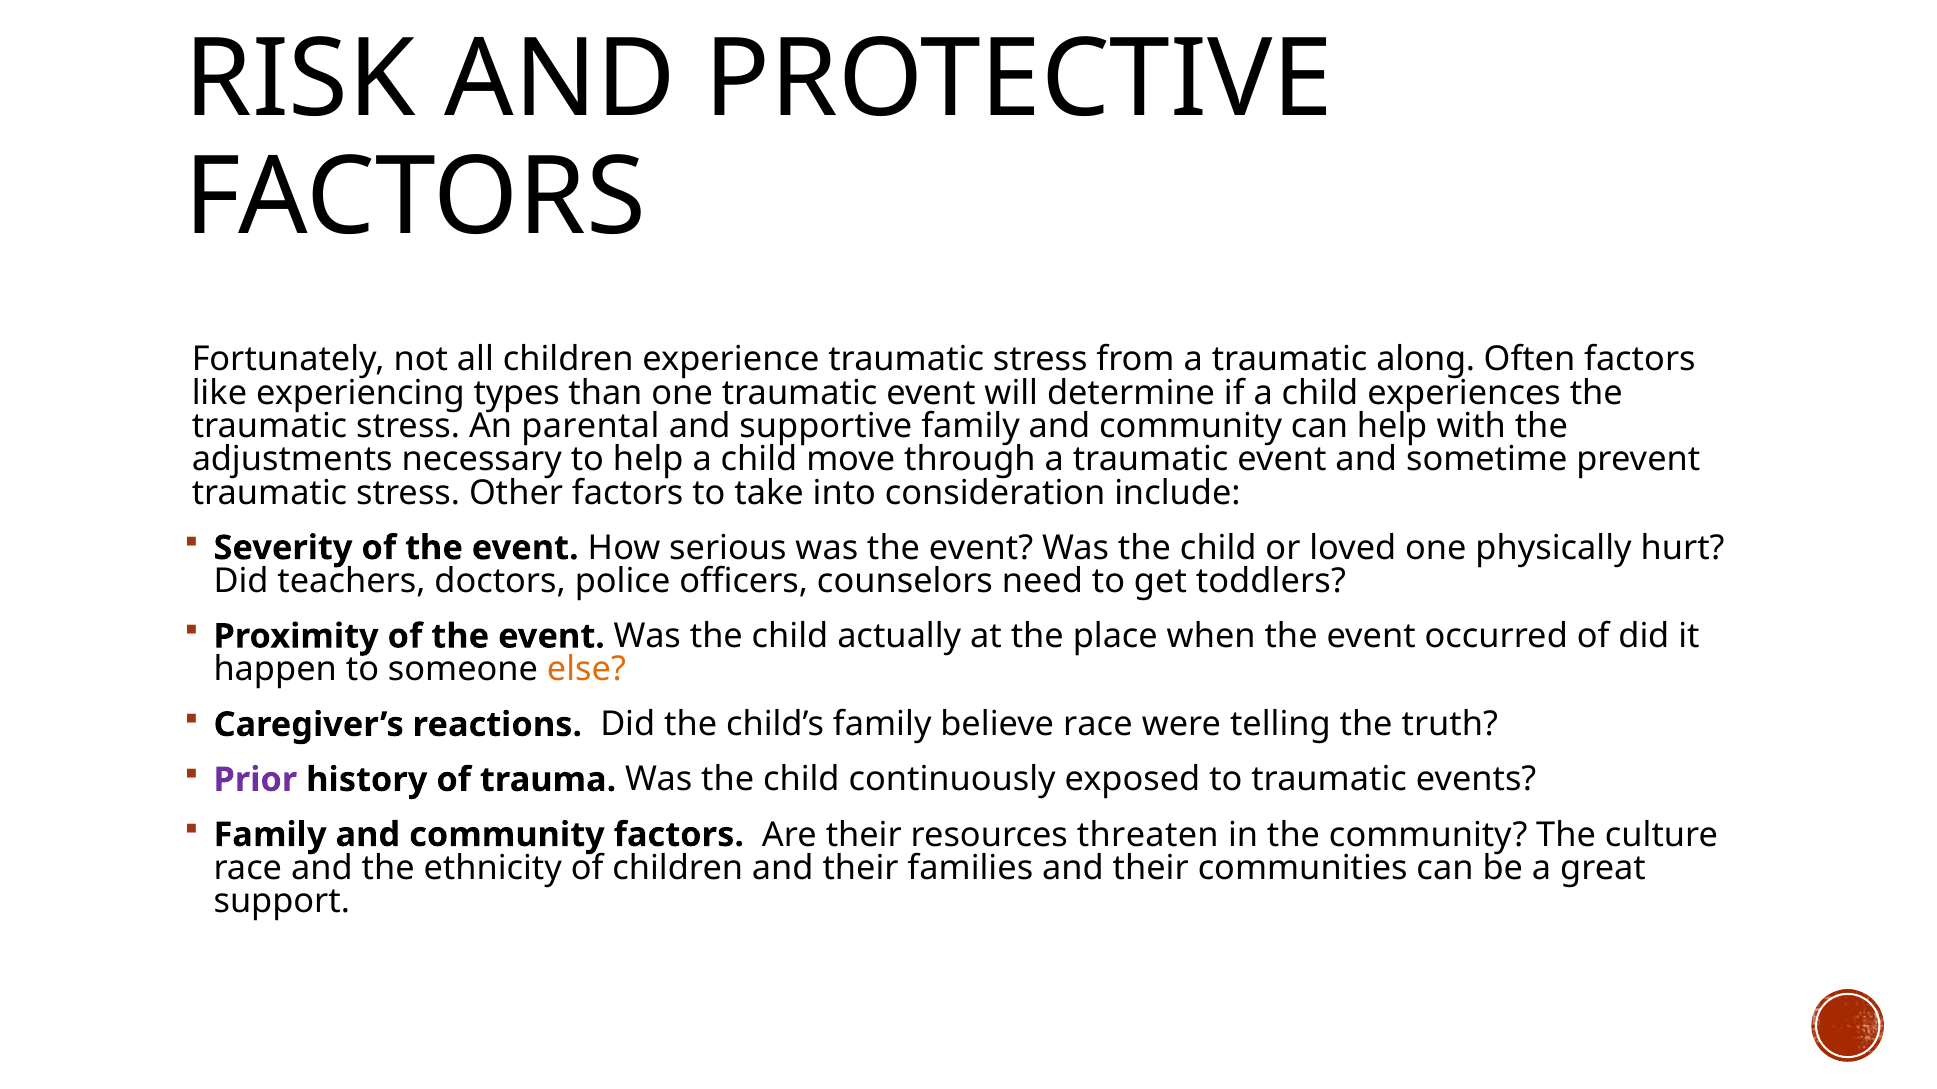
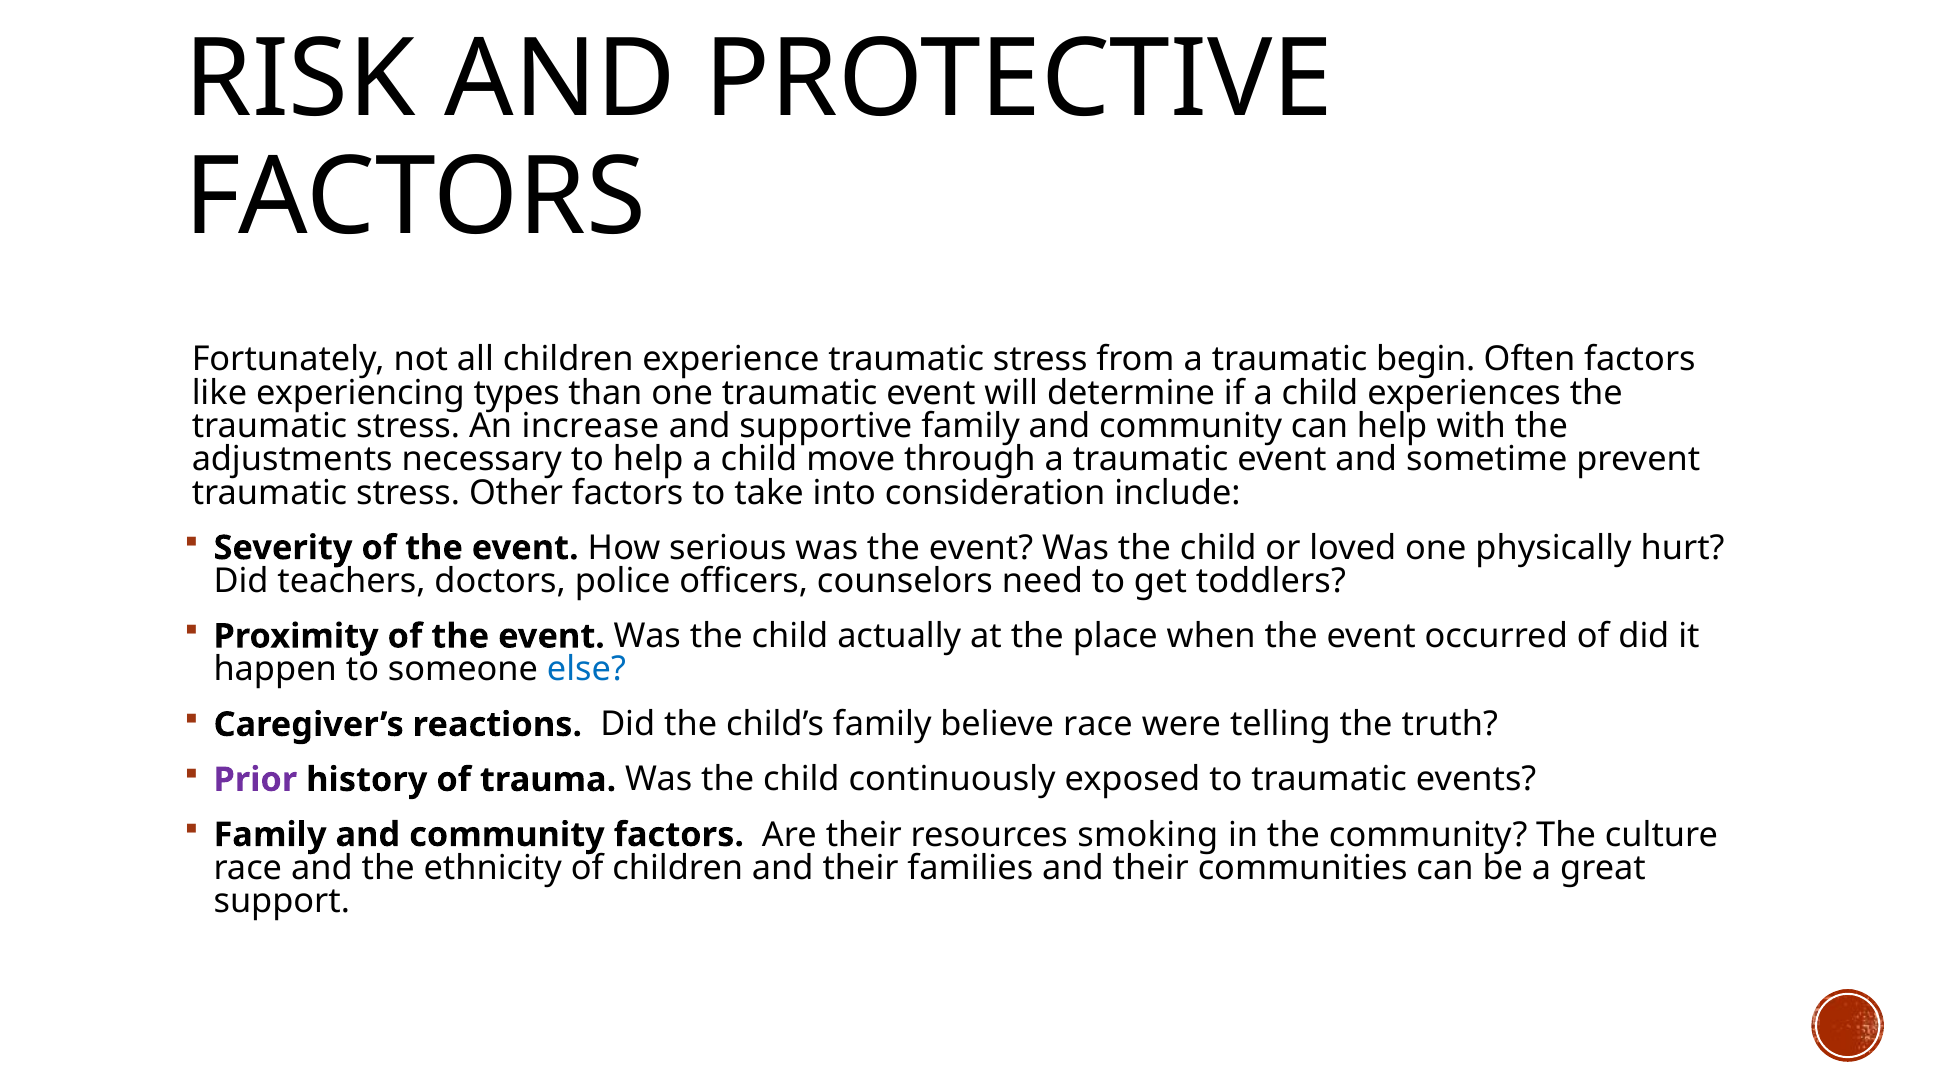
along: along -> begin
parental: parental -> increase
else colour: orange -> blue
threaten: threaten -> smoking
